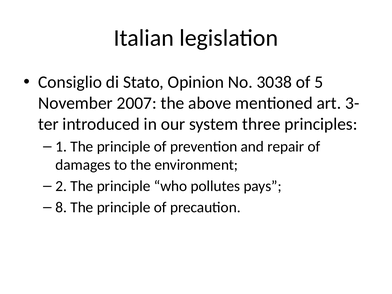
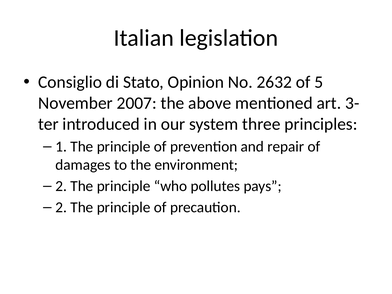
3038: 3038 -> 2632
8 at (61, 207): 8 -> 2
